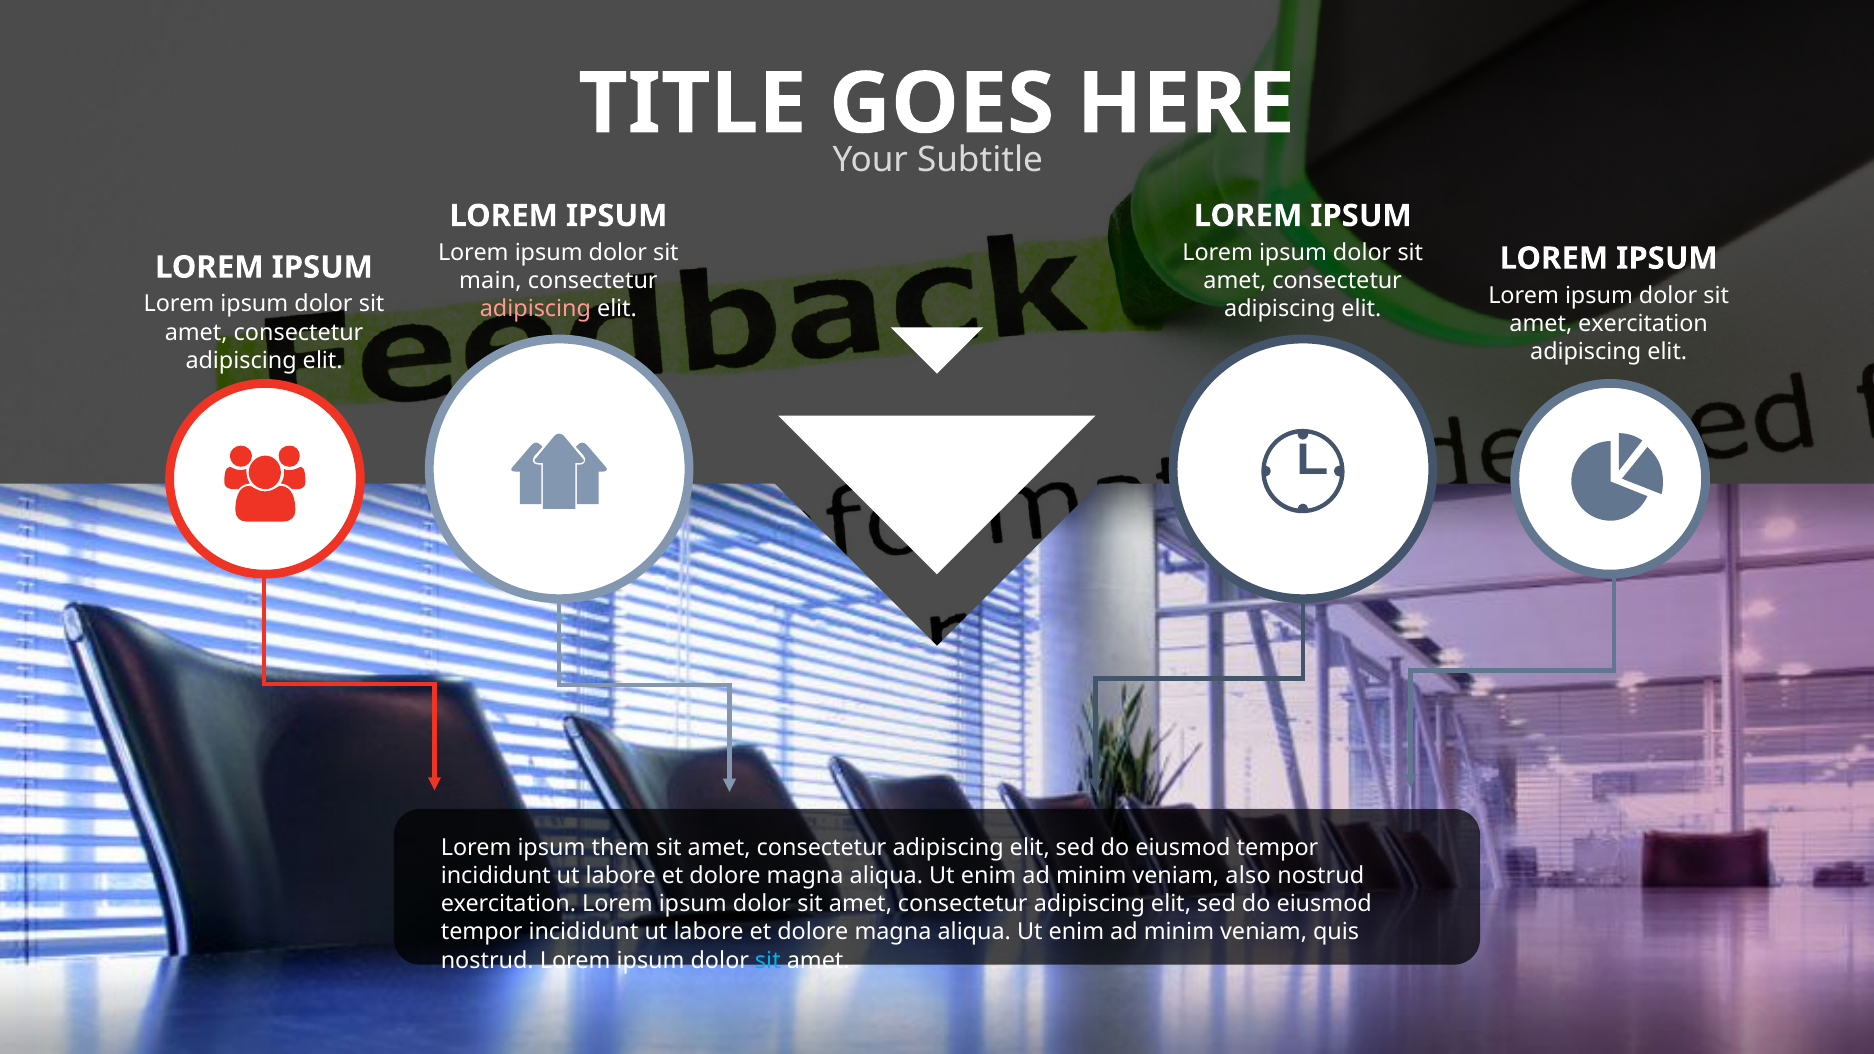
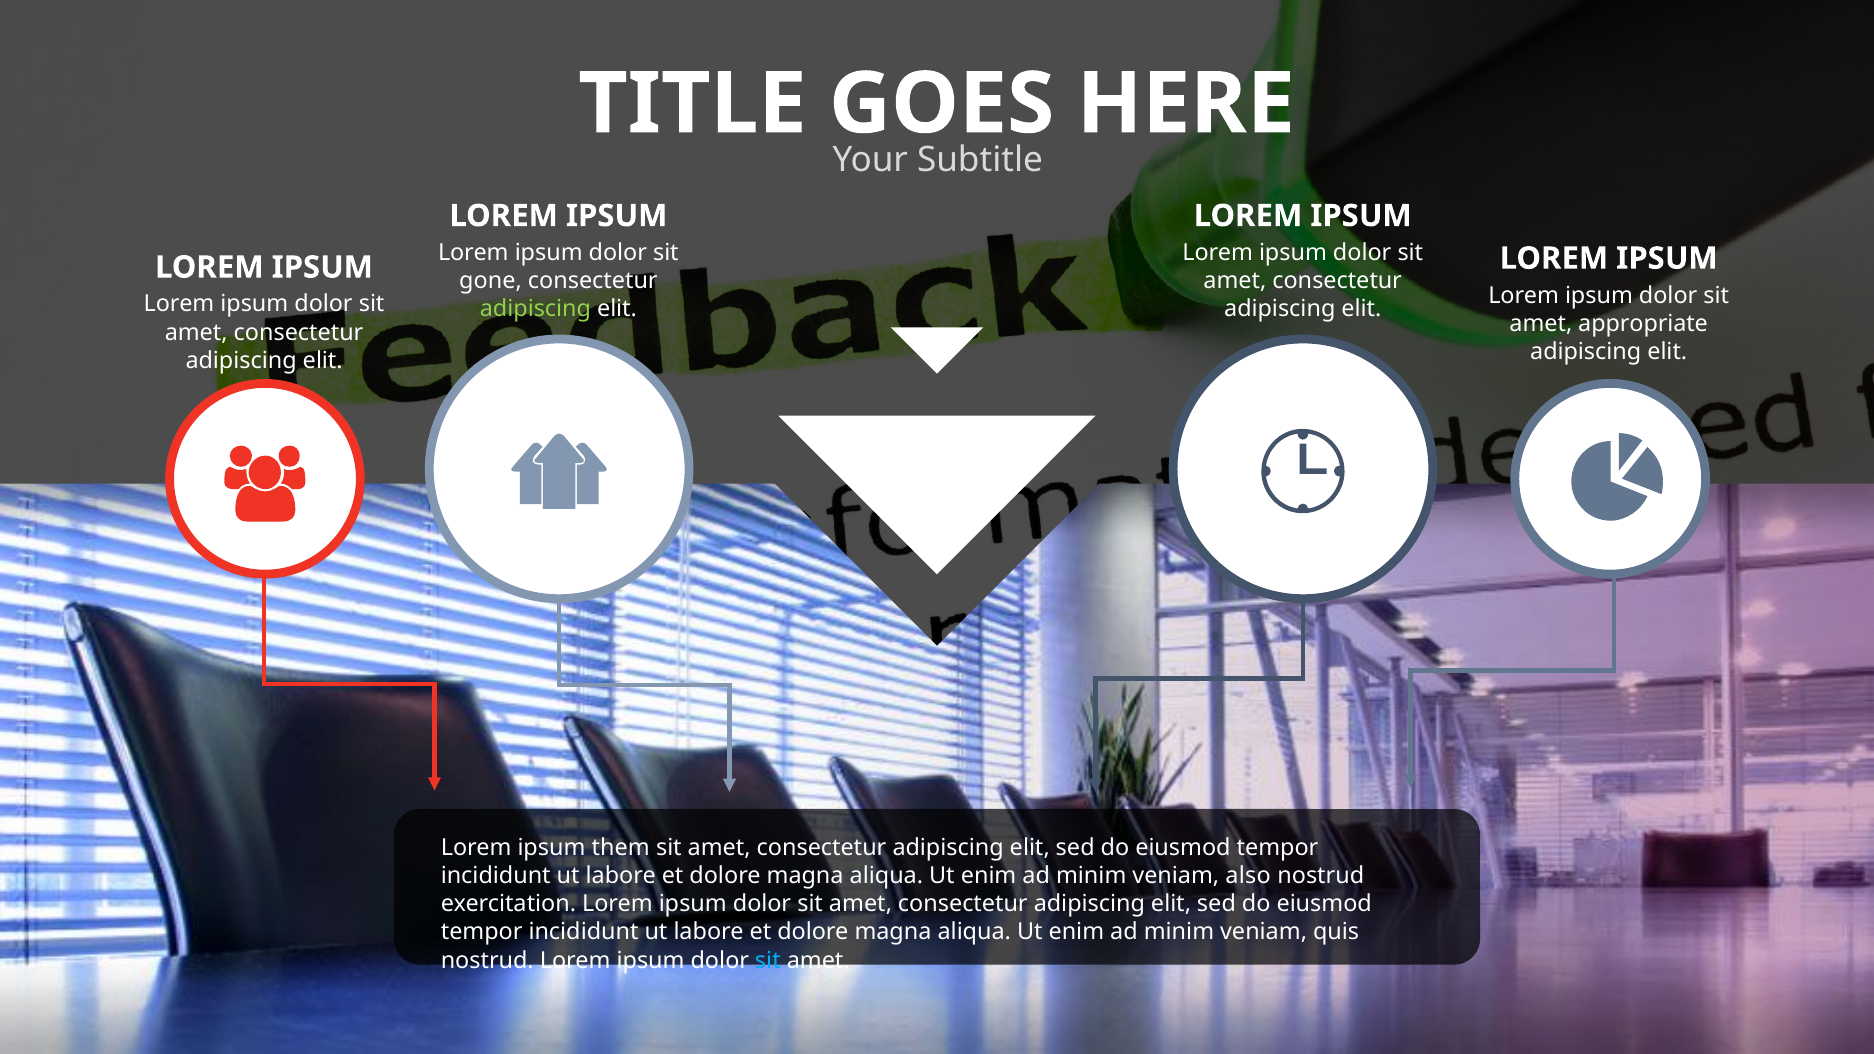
main: main -> gone
adipiscing at (535, 309) colour: pink -> light green
amet exercitation: exercitation -> appropriate
